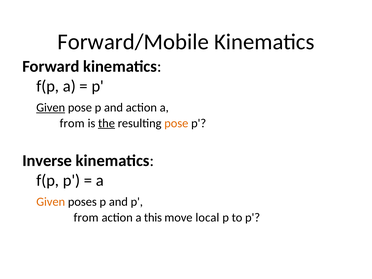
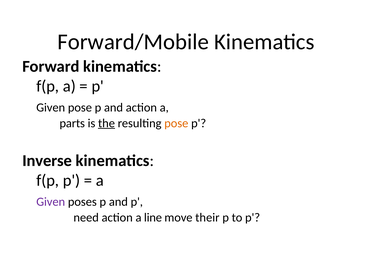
Given at (51, 107) underline: present -> none
from at (72, 123): from -> parts
Given at (51, 202) colour: orange -> purple
from at (86, 217): from -> need
this: this -> line
local: local -> their
